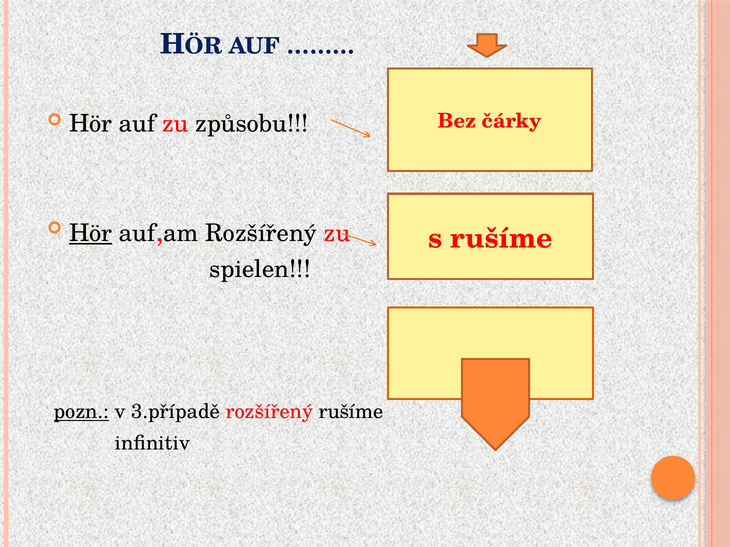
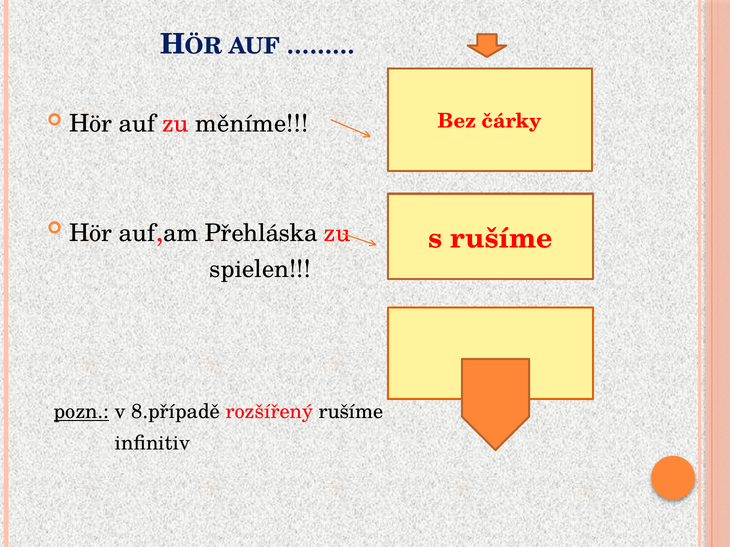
způsobu: způsobu -> měníme
Hör at (91, 233) underline: present -> none
Rozšířený at (261, 233): Rozšířený -> Přehláska
3.případě: 3.případě -> 8.případě
